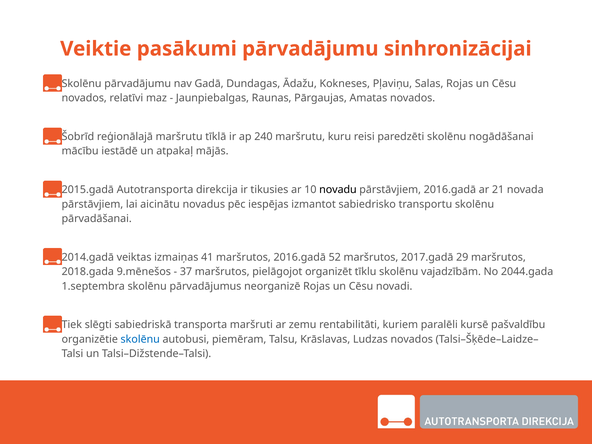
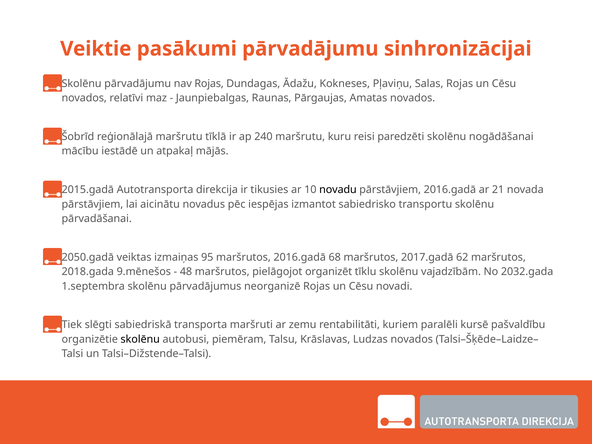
nav Gadā: Gadā -> Rojas
2014.gadā: 2014.gadā -> 2050.gadā
41: 41 -> 95
52: 52 -> 68
29: 29 -> 62
37: 37 -> 48
2044.gada: 2044.gada -> 2032.gada
skolēnu at (140, 339) colour: blue -> black
